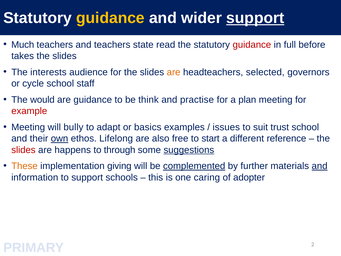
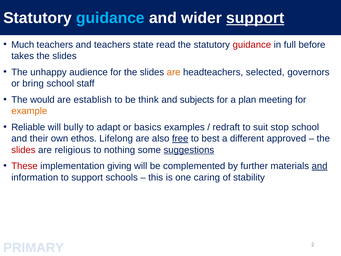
guidance at (110, 18) colour: yellow -> light blue
interests: interests -> unhappy
cycle: cycle -> bring
are guidance: guidance -> establish
practise: practise -> subjects
example colour: red -> orange
Meeting at (28, 127): Meeting -> Reliable
issues: issues -> redraft
trust: trust -> stop
own underline: present -> none
free underline: none -> present
start: start -> best
reference: reference -> approved
happens: happens -> religious
through: through -> nothing
These colour: orange -> red
complemented underline: present -> none
adopter: adopter -> stability
